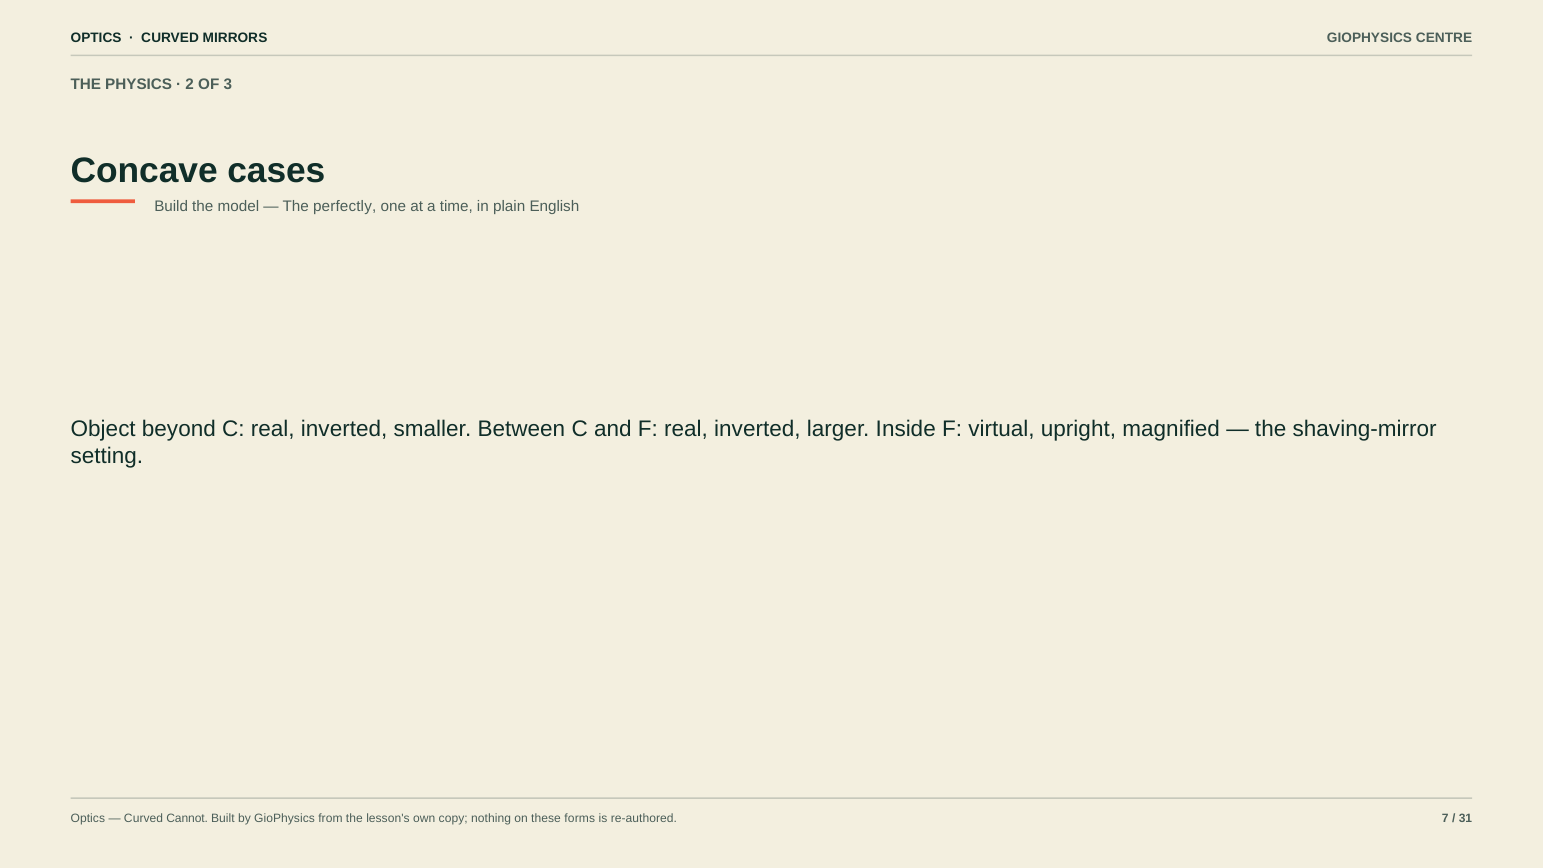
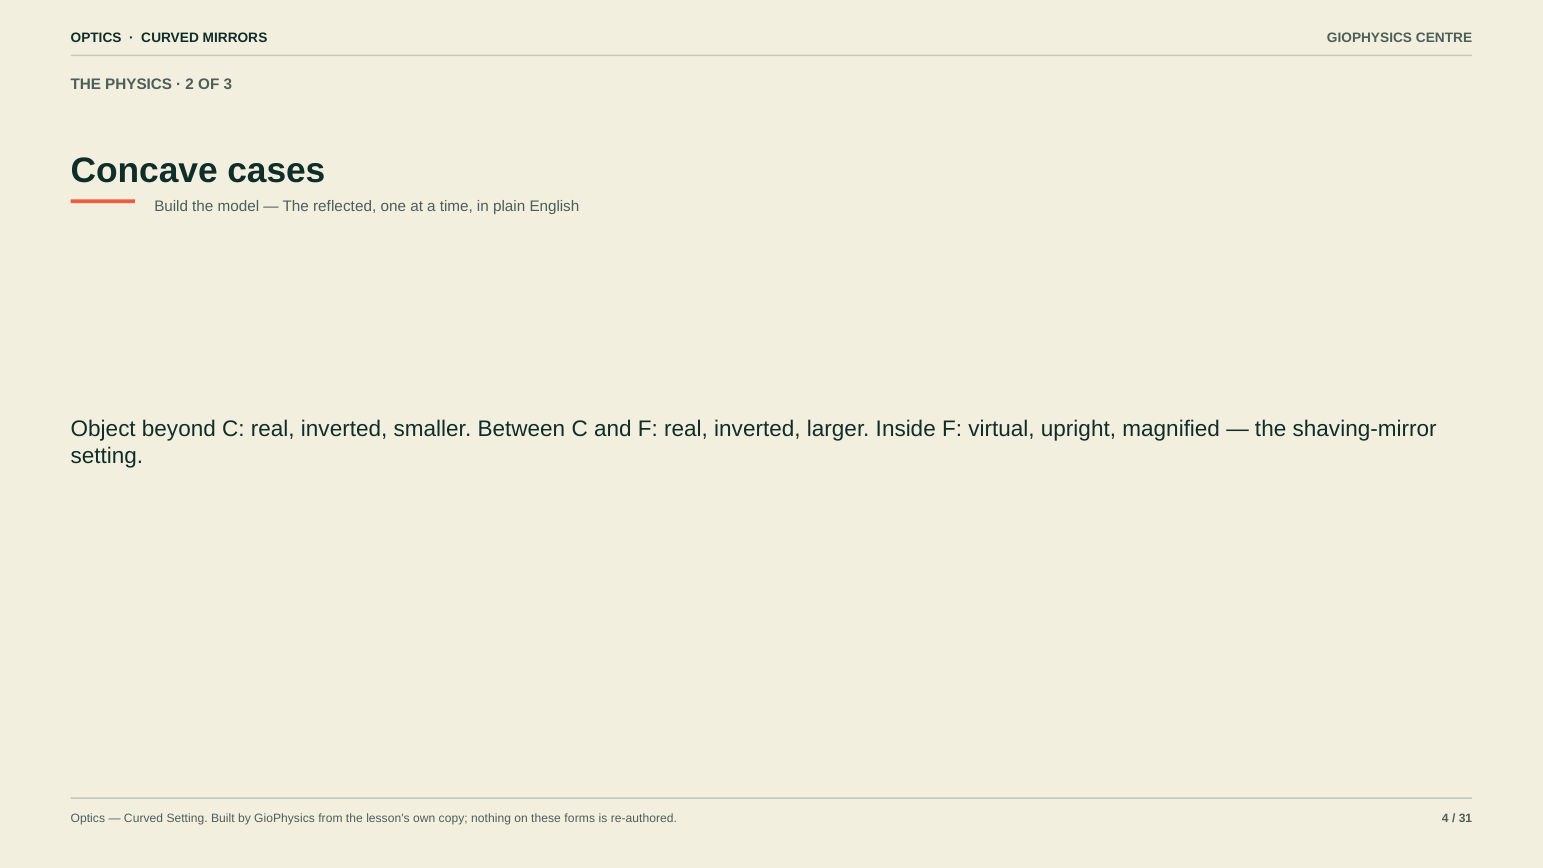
perfectly: perfectly -> reflected
Curved Cannot: Cannot -> Setting
7: 7 -> 4
